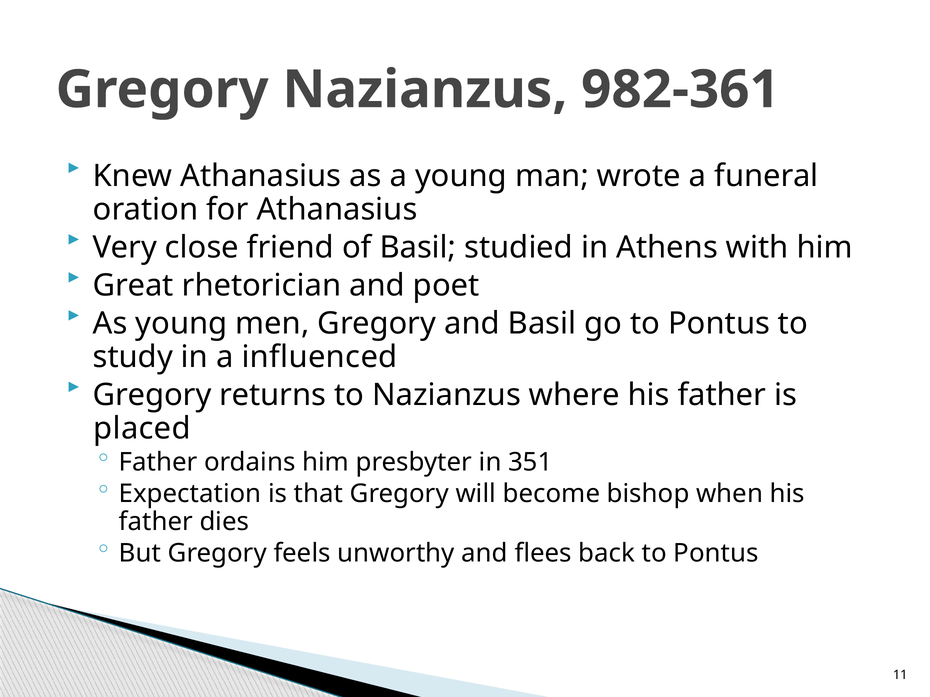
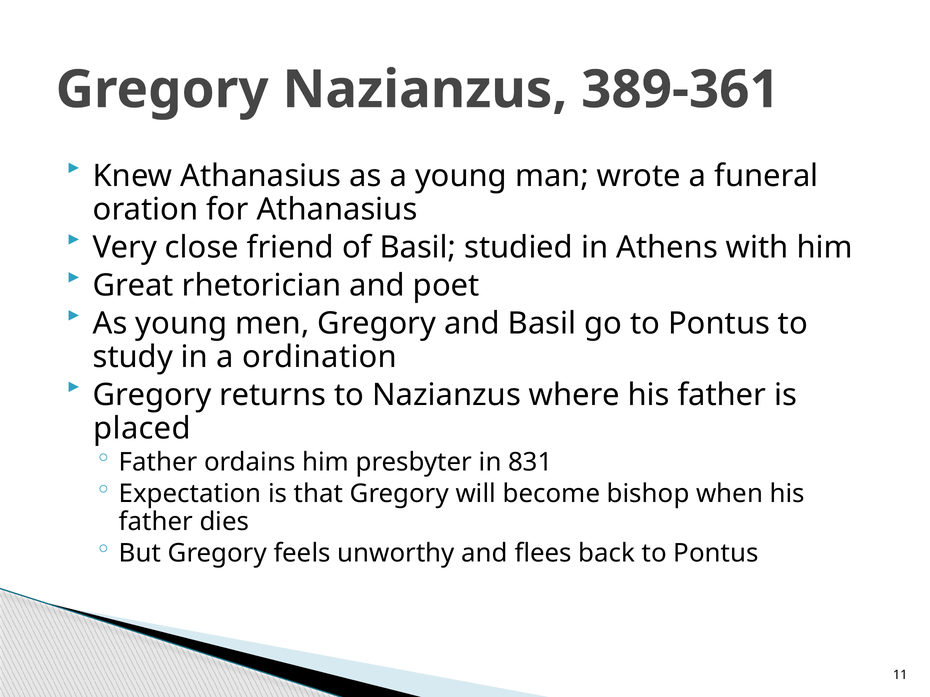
982-361: 982-361 -> 389-361
influenced: influenced -> ordination
351: 351 -> 831
